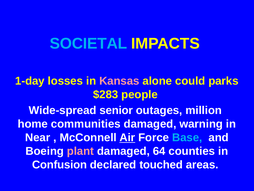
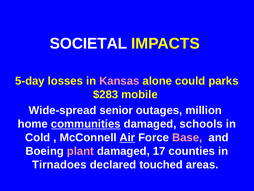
SOCIETAL colour: light blue -> white
1-day: 1-day -> 5-day
people: people -> mobile
communities underline: none -> present
warning: warning -> schools
Near: Near -> Cold
Base colour: light blue -> pink
64: 64 -> 17
Confusion: Confusion -> Tirnadoes
